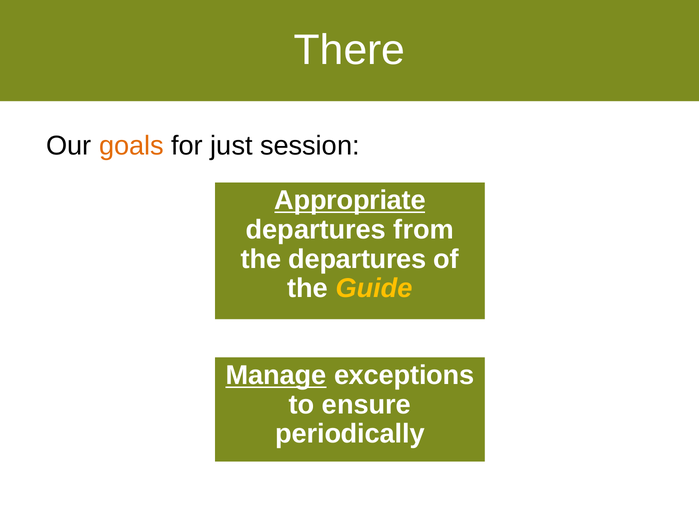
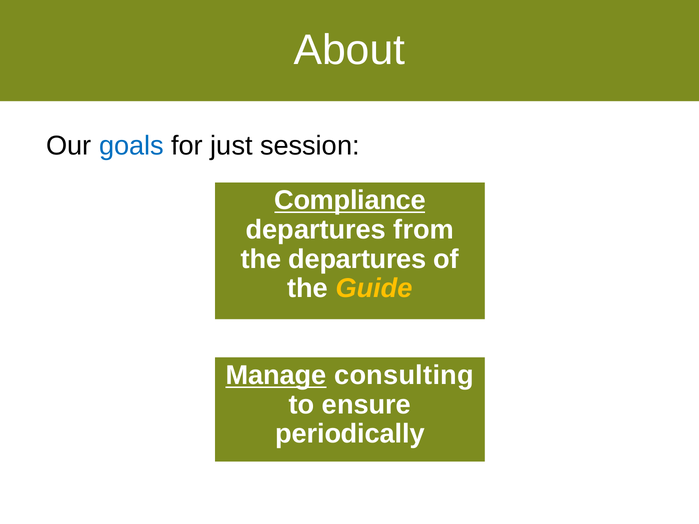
There: There -> About
goals colour: orange -> blue
Appropriate: Appropriate -> Compliance
exceptions: exceptions -> consulting
